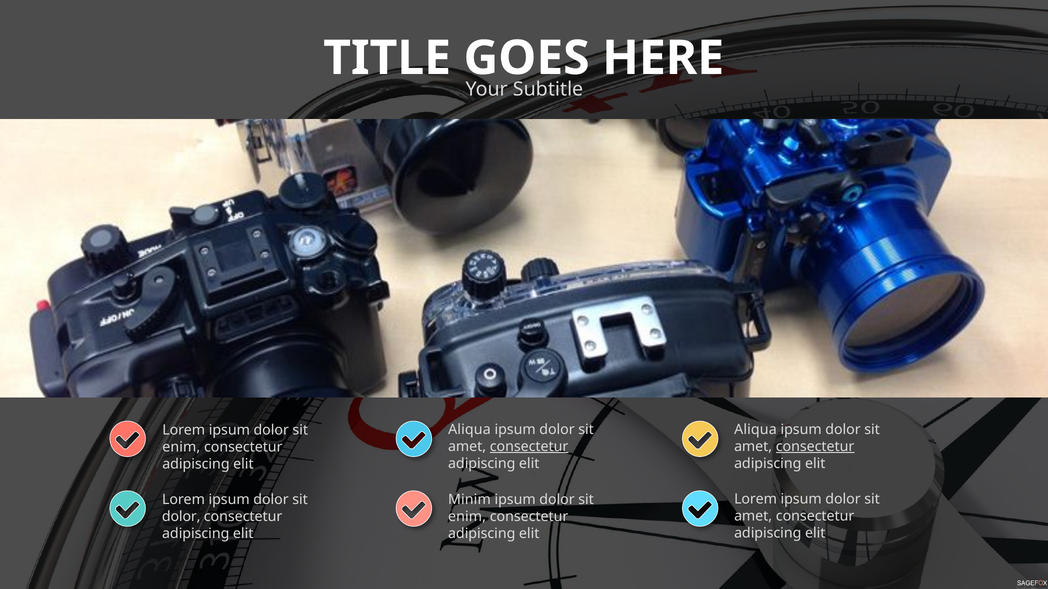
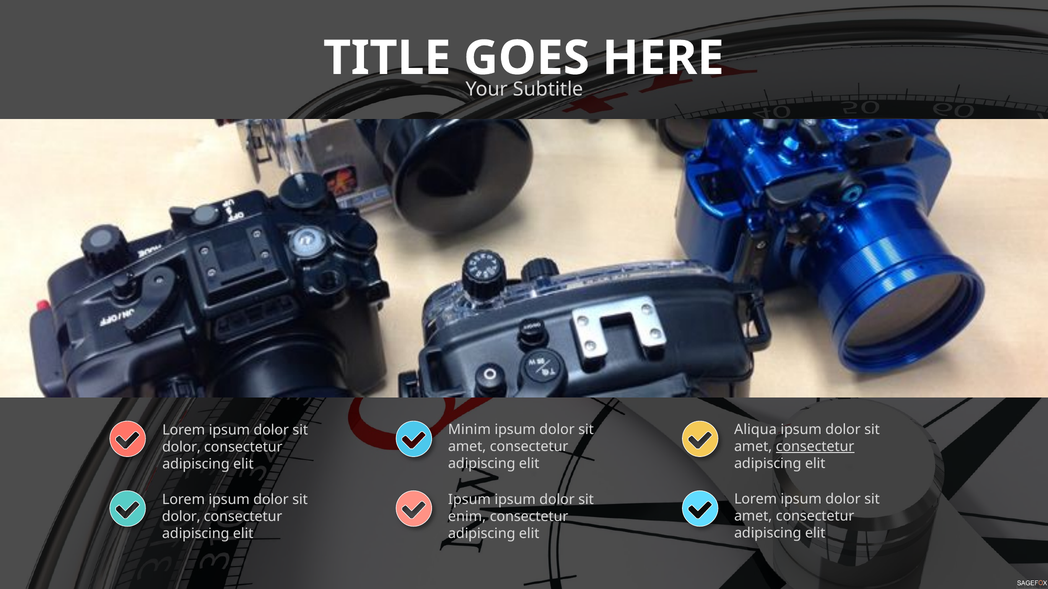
Aliqua at (469, 430): Aliqua -> Minim
consectetur at (529, 447) underline: present -> none
enim at (181, 447): enim -> dolor
Minim at (469, 500): Minim -> Ipsum
